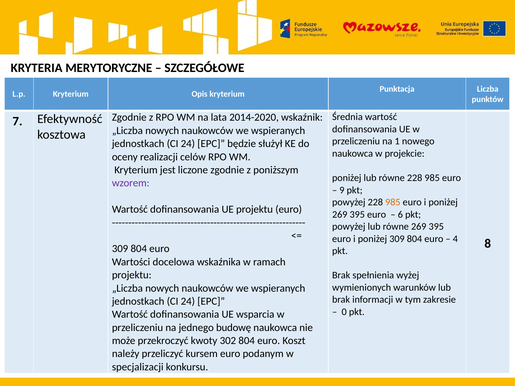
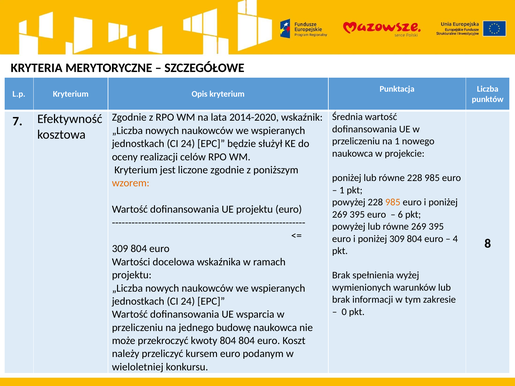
wzorem colour: purple -> orange
9 at (342, 190): 9 -> 1
kwoty 302: 302 -> 804
specjalizacji: specjalizacji -> wieloletniej
